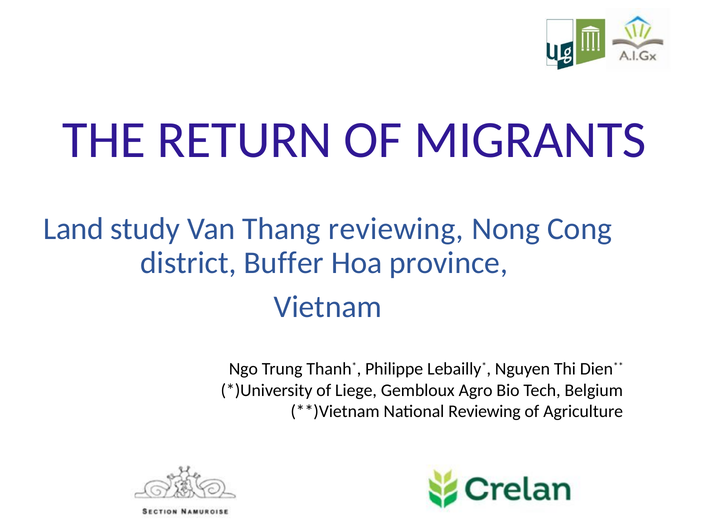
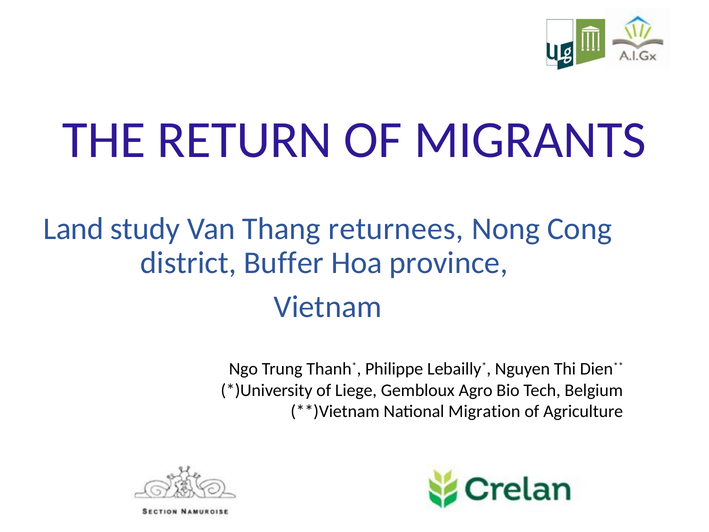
Thang reviewing: reviewing -> returnees
National Reviewing: Reviewing -> Migration
